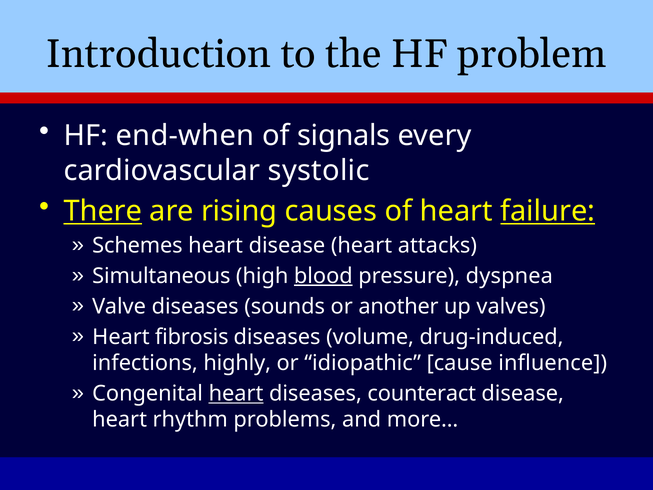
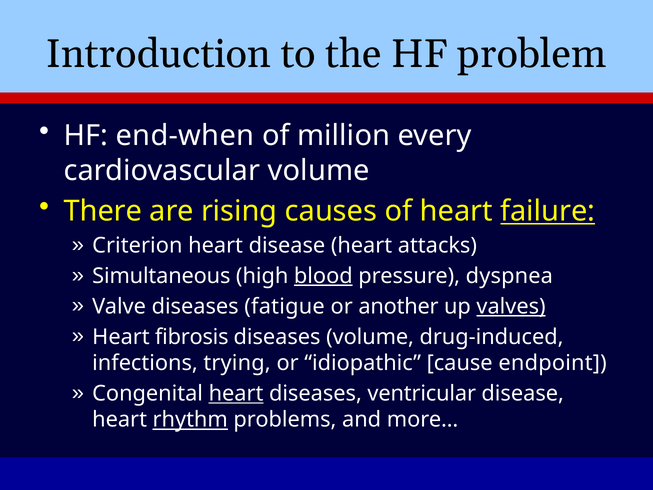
signals: signals -> million
cardiovascular systolic: systolic -> volume
There underline: present -> none
Schemes: Schemes -> Criterion
sounds: sounds -> fatigue
valves underline: none -> present
highly: highly -> trying
influence: influence -> endpoint
counteract: counteract -> ventricular
rhythm underline: none -> present
